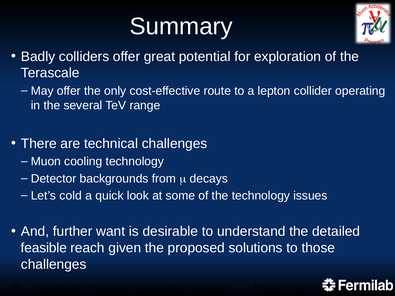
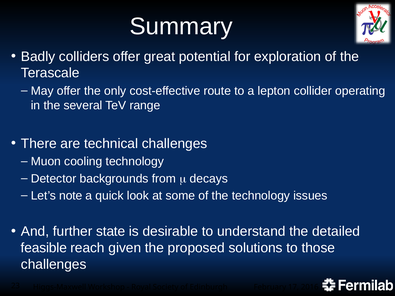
cold: cold -> note
want: want -> state
